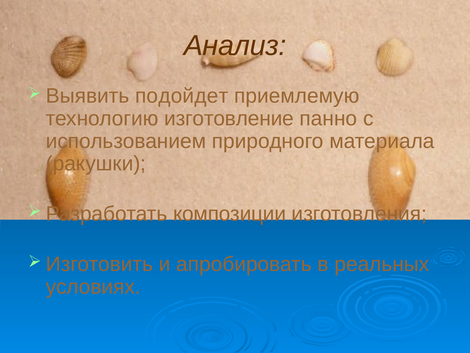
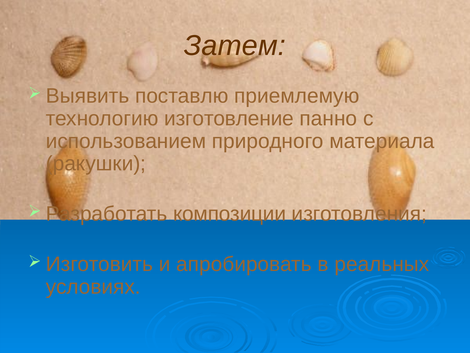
Анализ: Анализ -> Затем
подойдет: подойдет -> поставлю
